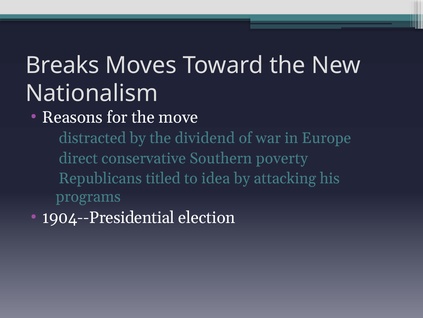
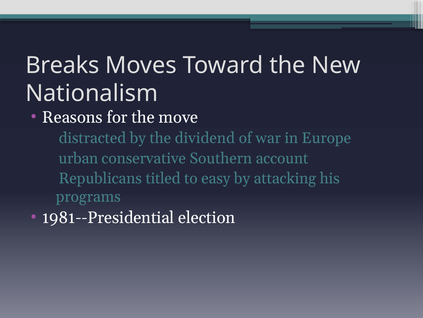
direct: direct -> urban
poverty: poverty -> account
idea: idea -> easy
1904--Presidential: 1904--Presidential -> 1981--Presidential
